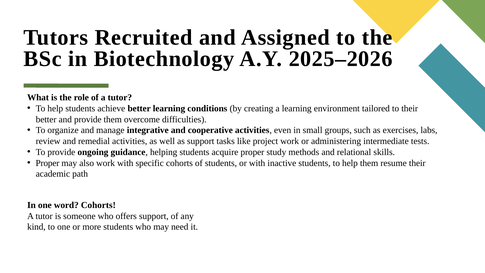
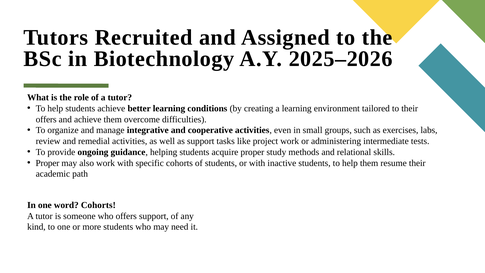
better at (46, 119): better -> offers
and provide: provide -> achieve
